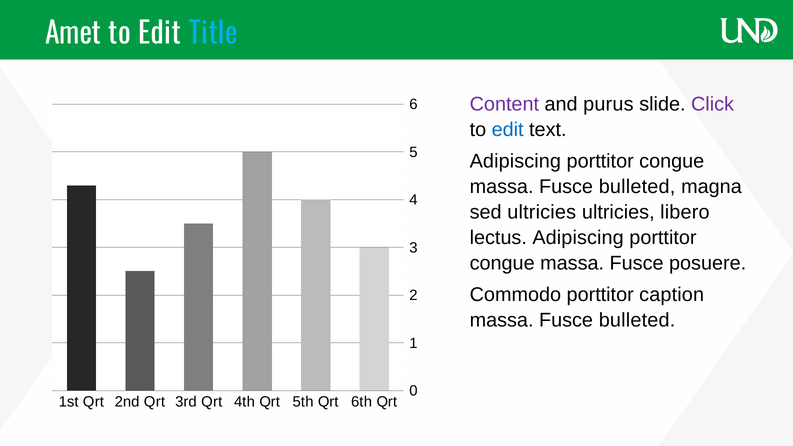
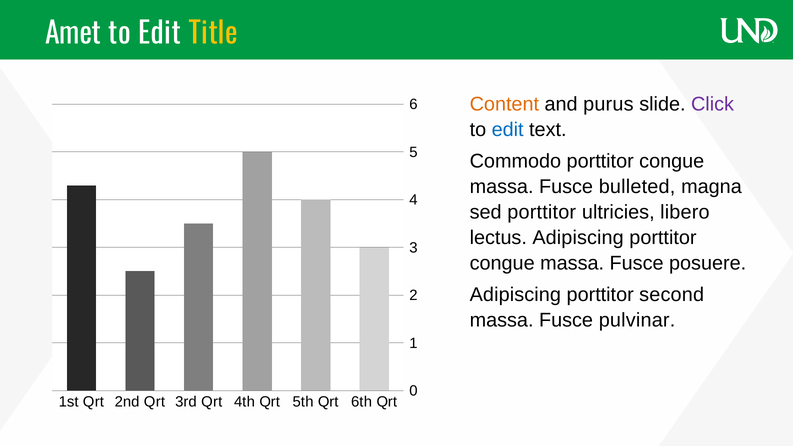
Title colour: light blue -> yellow
Content colour: purple -> orange
Adipiscing at (515, 161): Adipiscing -> Commodo
sed ultricies: ultricies -> porttitor
Commodo at (515, 295): Commodo -> Adipiscing
caption: caption -> second
bulleted at (637, 320): bulleted -> pulvinar
